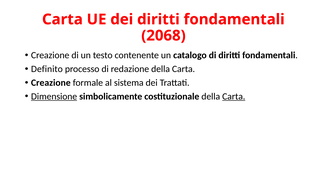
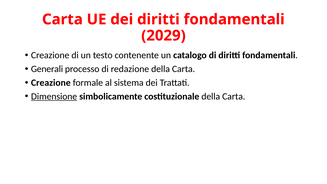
2068: 2068 -> 2029
Definito: Definito -> Generali
Carta at (234, 96) underline: present -> none
